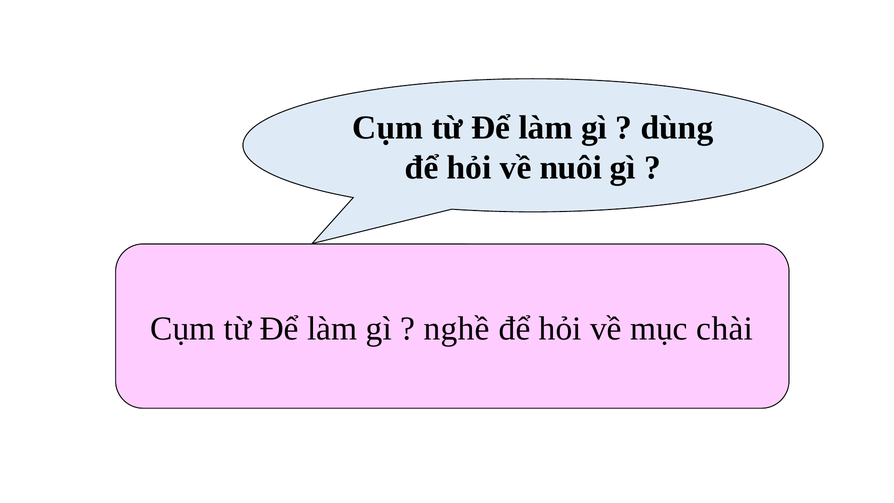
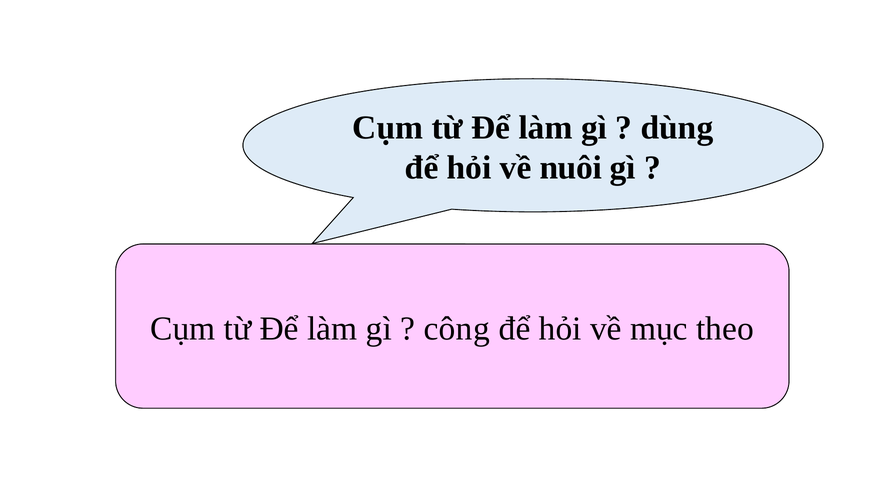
nghề: nghề -> công
chài: chài -> theo
